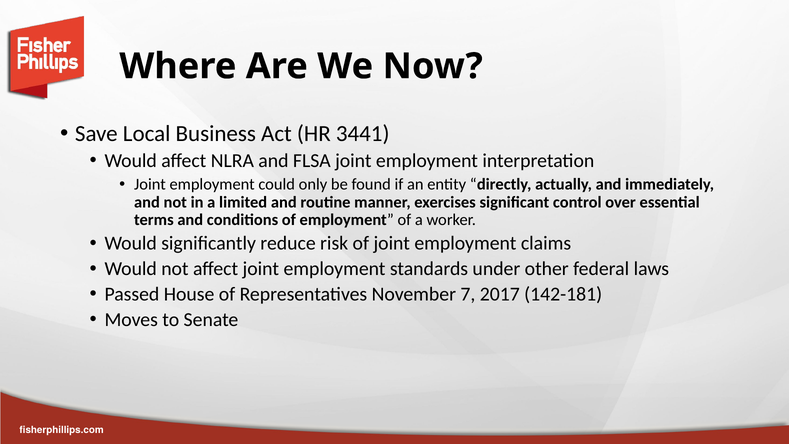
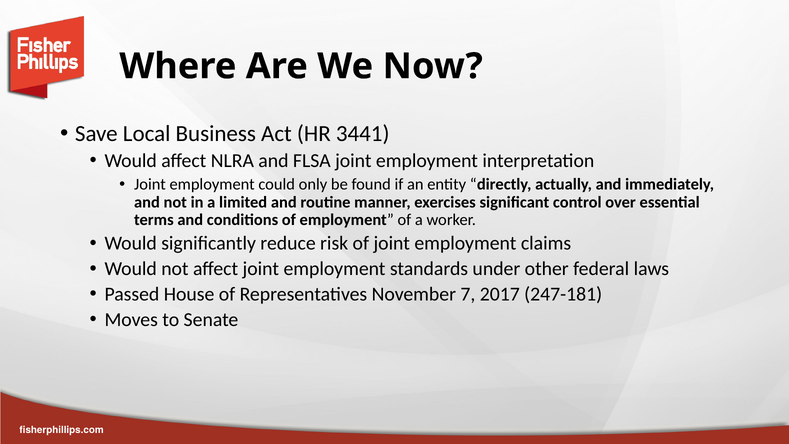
142-181: 142-181 -> 247-181
